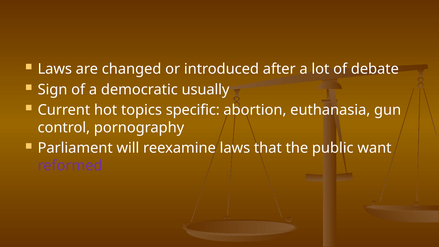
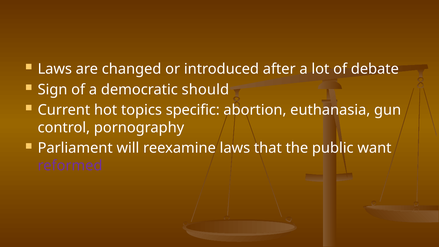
usually: usually -> should
